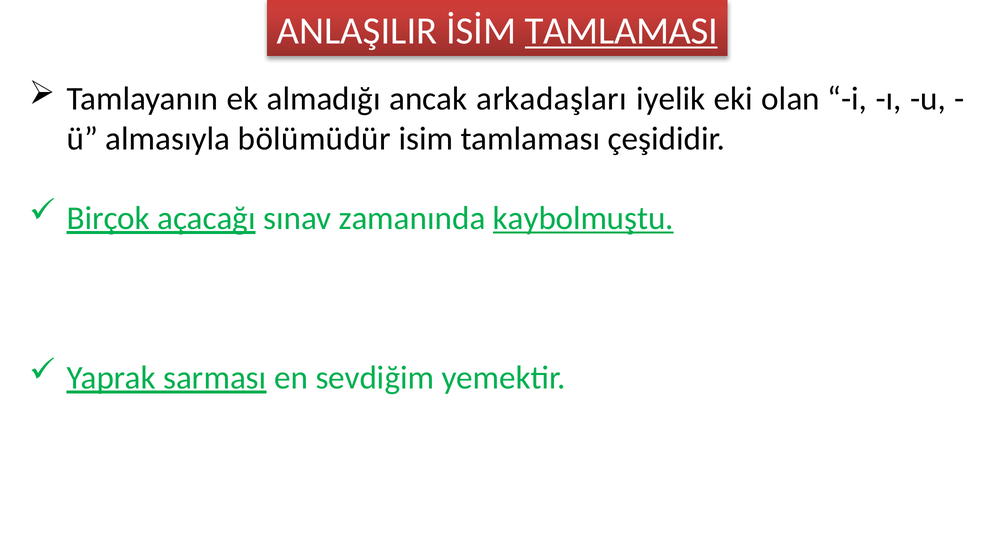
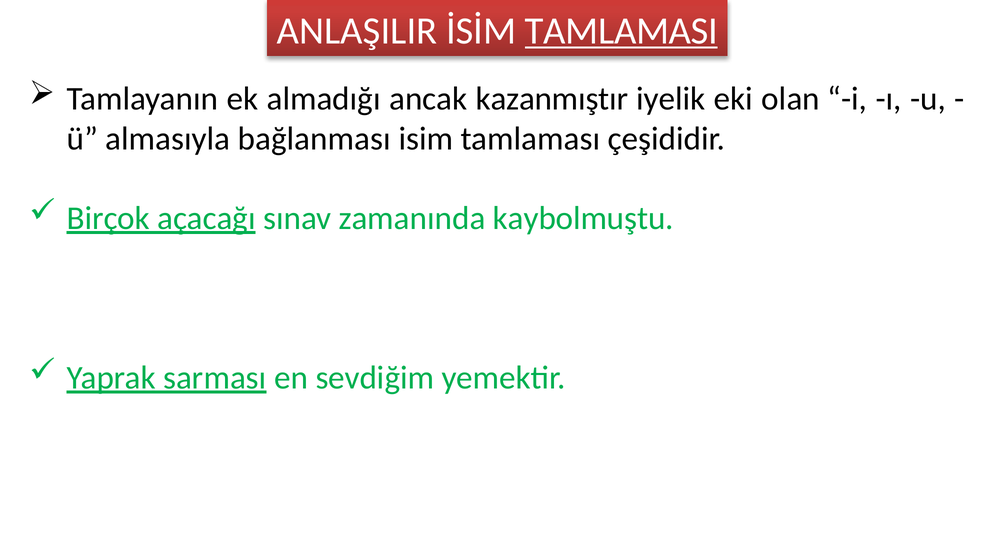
arkadaşları: arkadaşları -> kazanmıştır
bölümüdür: bölümüdür -> bağlanması
kaybolmuştu underline: present -> none
